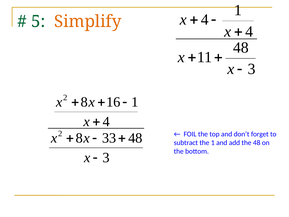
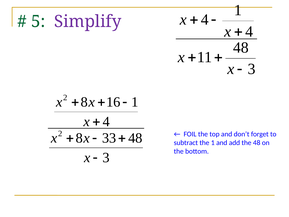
Simplify colour: orange -> purple
